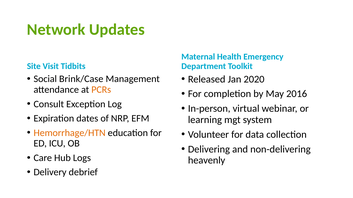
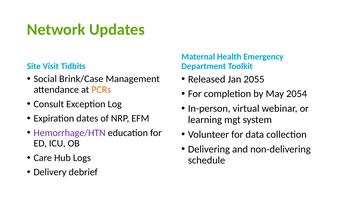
2020: 2020 -> 2055
2016: 2016 -> 2054
Hemorrhage/HTN colour: orange -> purple
heavenly: heavenly -> schedule
